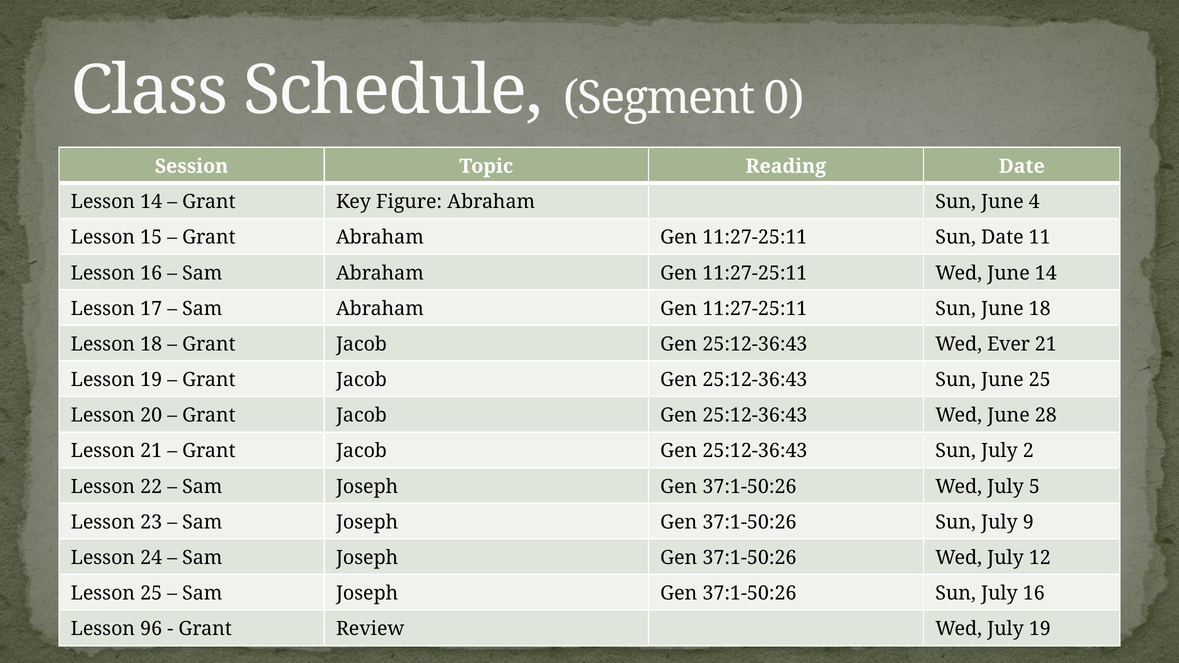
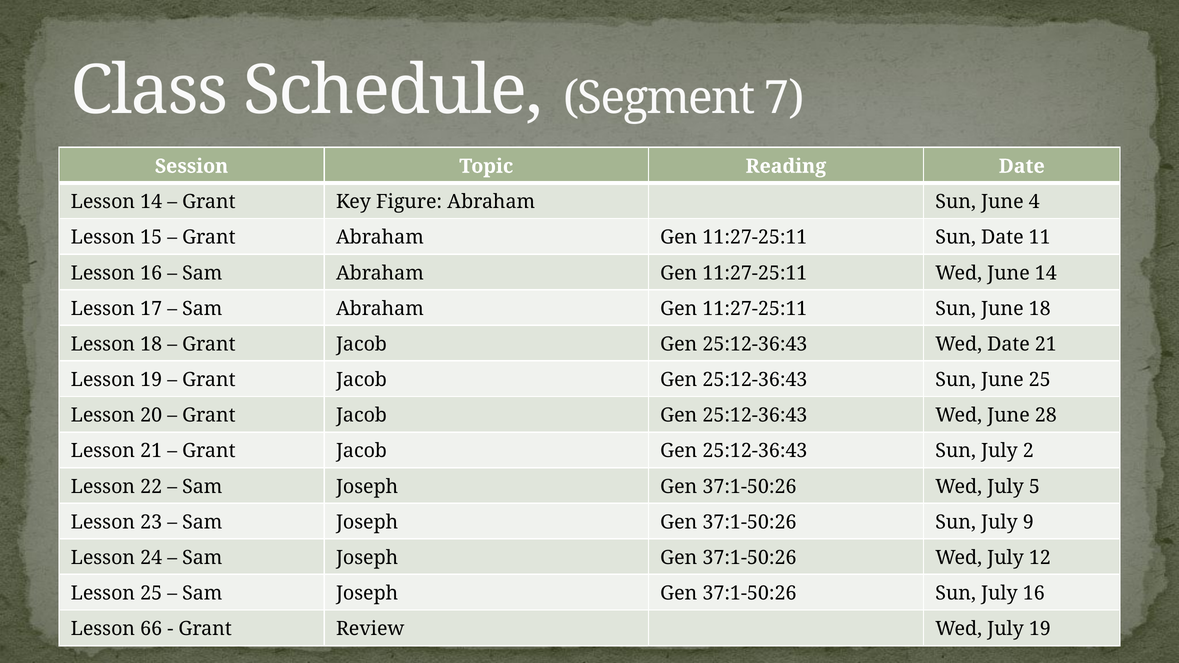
0: 0 -> 7
Wed Ever: Ever -> Date
96: 96 -> 66
